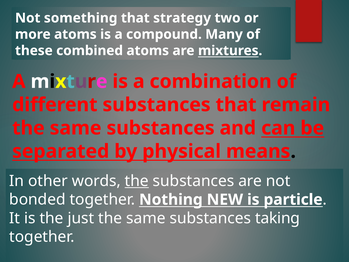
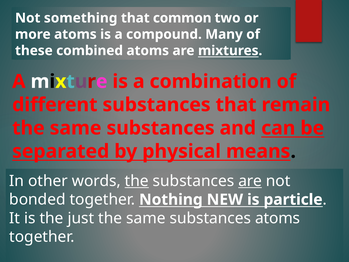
strategy: strategy -> common
are at (250, 181) underline: none -> present
substances taking: taking -> atoms
